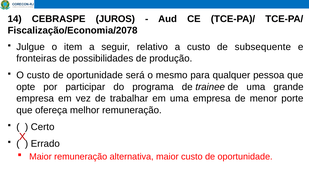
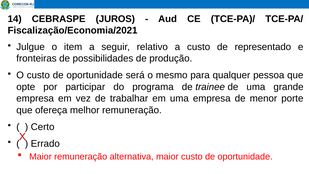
Fiscalização/Economia/2078: Fiscalização/Economia/2078 -> Fiscalização/Economia/2021
subsequente: subsequente -> representado
